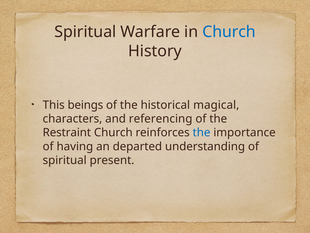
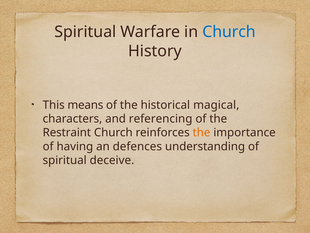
beings: beings -> means
the at (202, 132) colour: blue -> orange
departed: departed -> defences
present: present -> deceive
